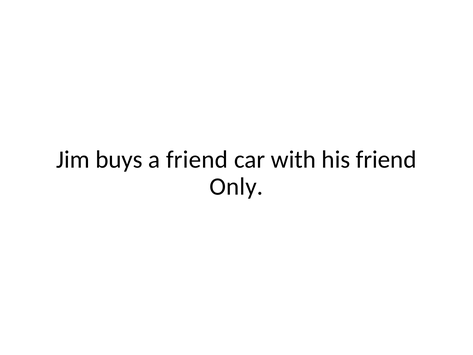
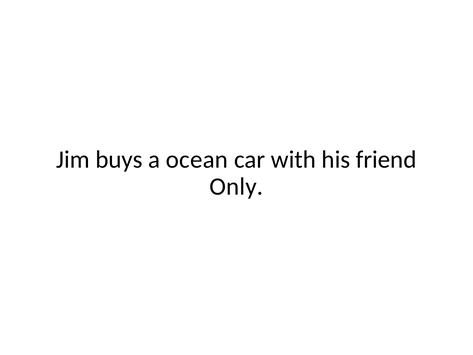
a friend: friend -> ocean
